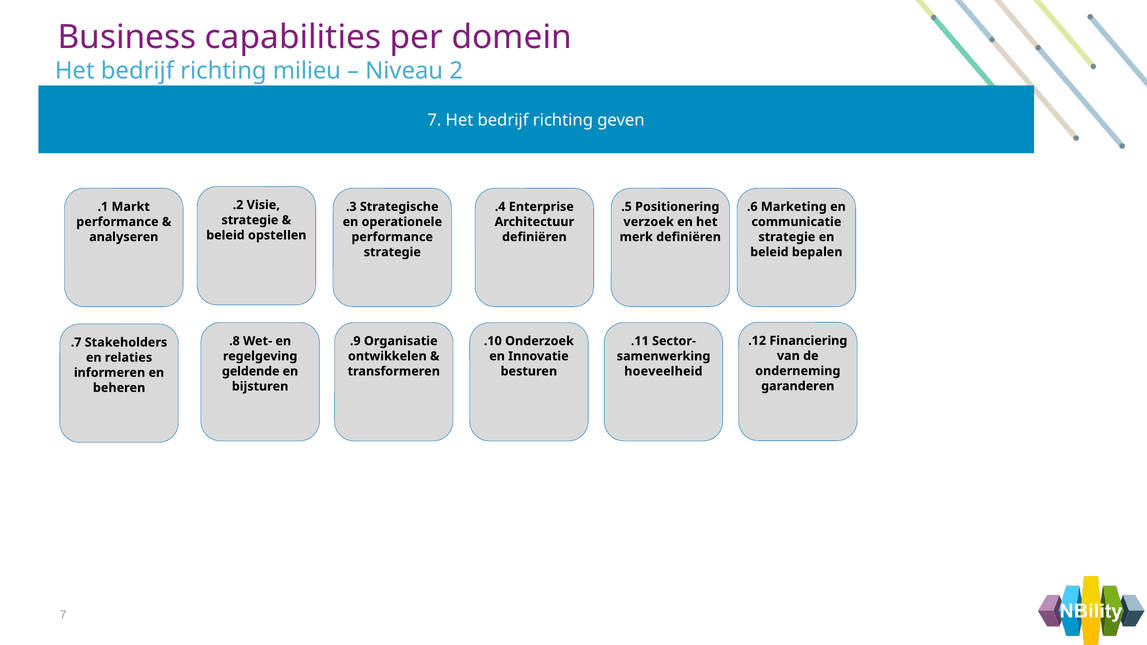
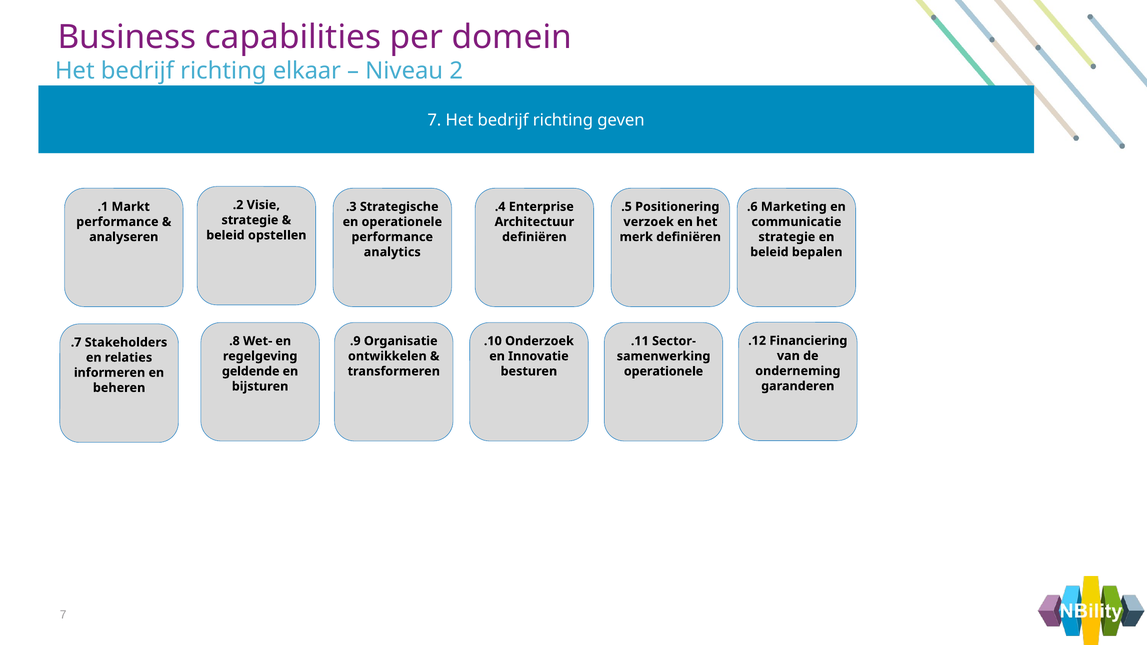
milieu: milieu -> elkaar
strategie at (392, 252): strategie -> analytics
hoeveelheid at (663, 371): hoeveelheid -> operationele
